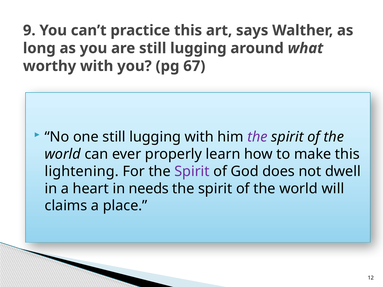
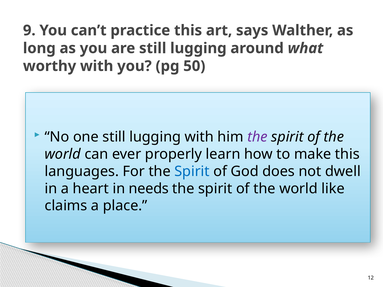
67: 67 -> 50
lightening: lightening -> languages
Spirit at (192, 171) colour: purple -> blue
will: will -> like
